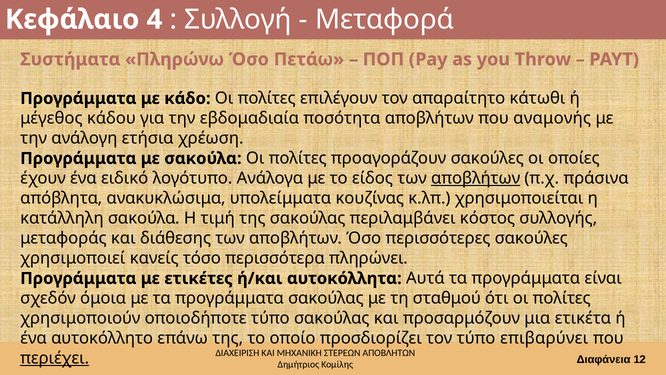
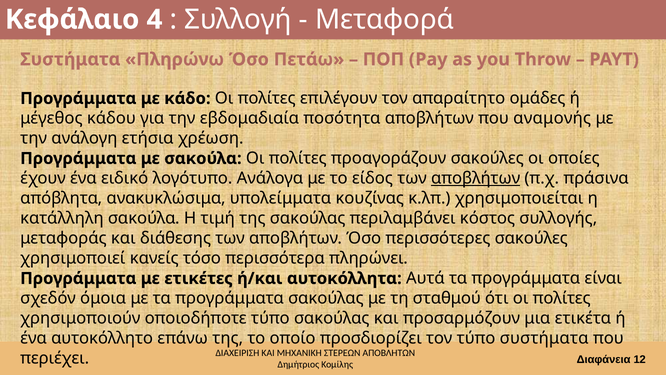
κάτωθι: κάτωθι -> ομάδες
τύπο επιβαρύνει: επιβαρύνει -> συστήματα
περιέχει underline: present -> none
